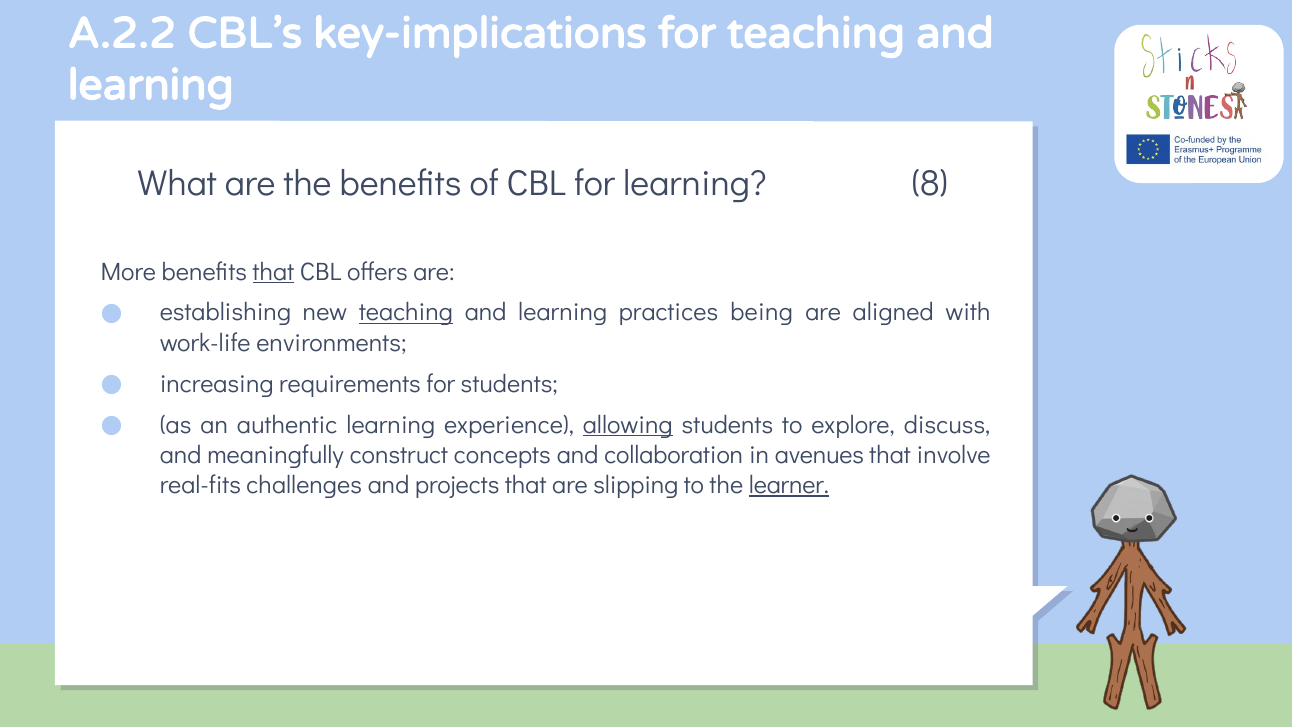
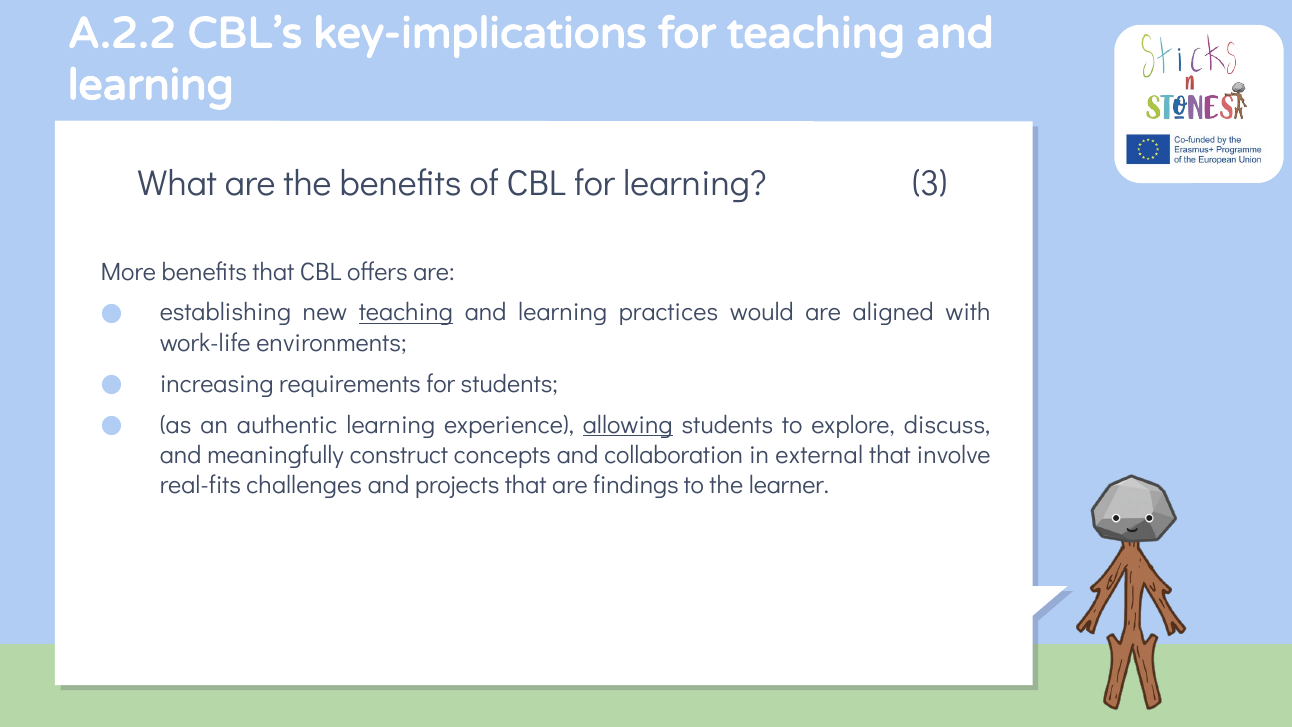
8: 8 -> 3
that at (273, 272) underline: present -> none
being: being -> would
avenues: avenues -> external
slipping: slipping -> findings
learner underline: present -> none
